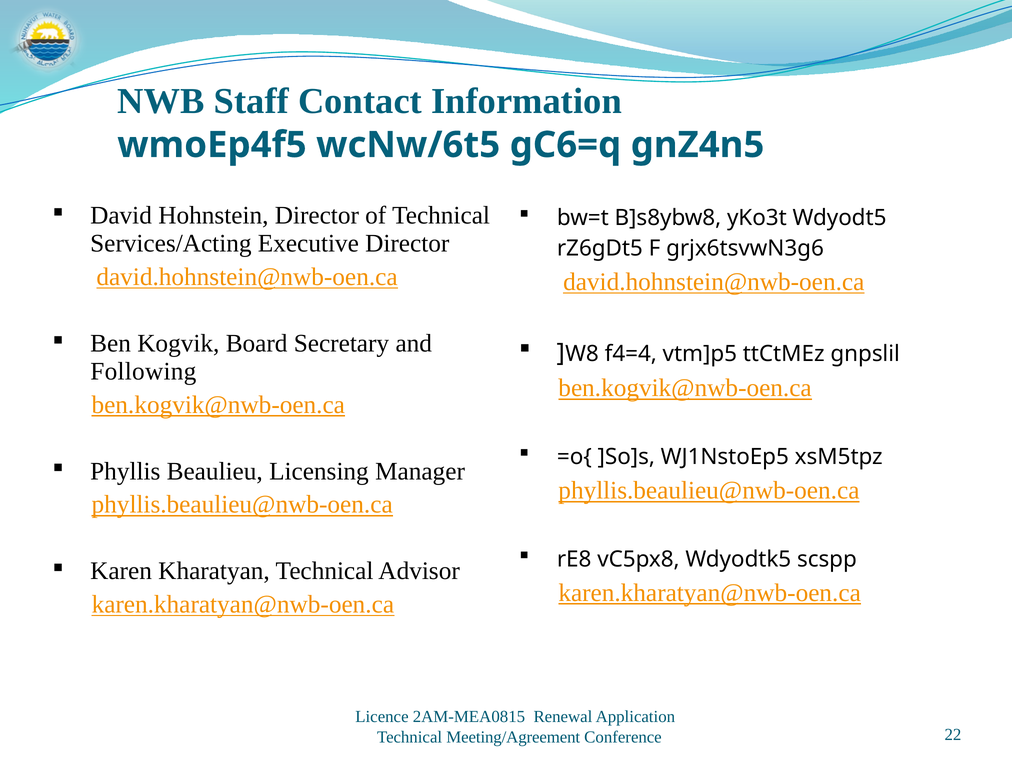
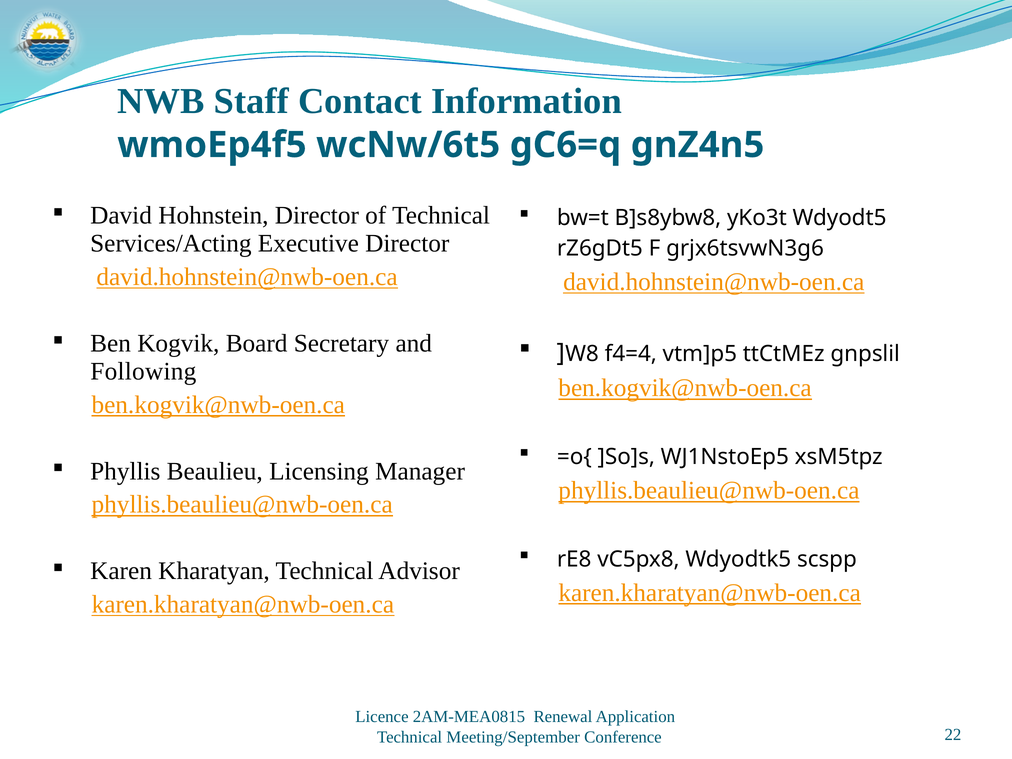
Meeting/Agreement: Meeting/Agreement -> Meeting/September
